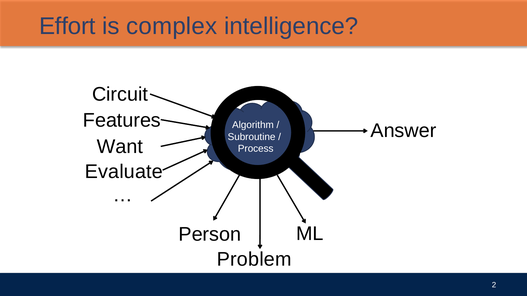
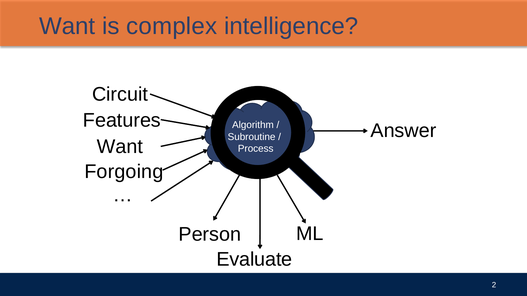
Effort at (67, 26): Effort -> Want
Evaluate: Evaluate -> Forgoing
Problem: Problem -> Evaluate
